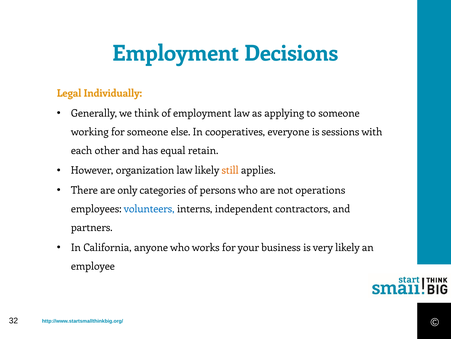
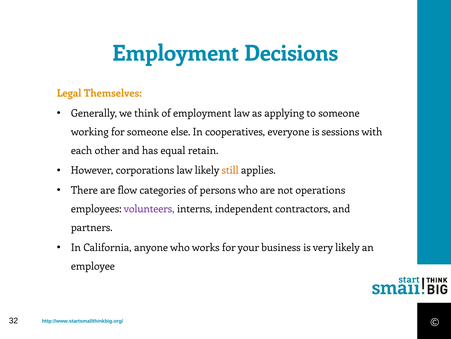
Individually: Individually -> Themselves
organization: organization -> corporations
only: only -> flow
volunteers colour: blue -> purple
